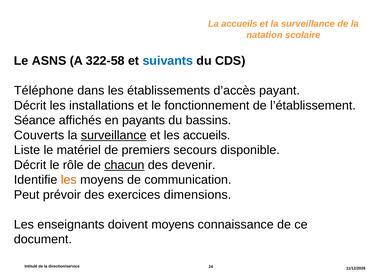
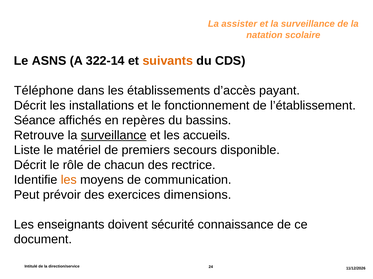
La accueils: accueils -> assister
322-58: 322-58 -> 322-14
suivants colour: blue -> orange
payants: payants -> repères
Couverts: Couverts -> Retrouve
chacun underline: present -> none
devenir: devenir -> rectrice
doivent moyens: moyens -> sécurité
